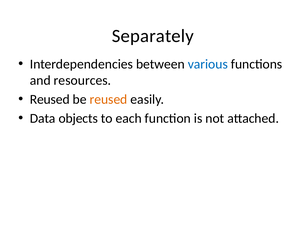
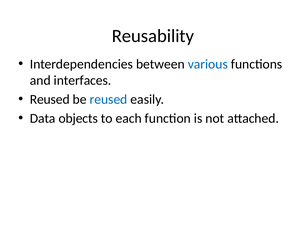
Separately: Separately -> Reusability
resources: resources -> interfaces
reused at (109, 100) colour: orange -> blue
